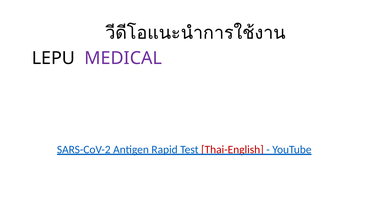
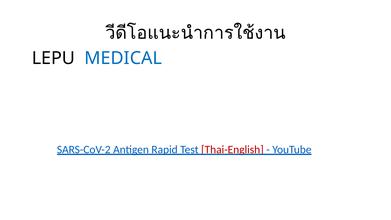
MEDICAL colour: purple -> blue
